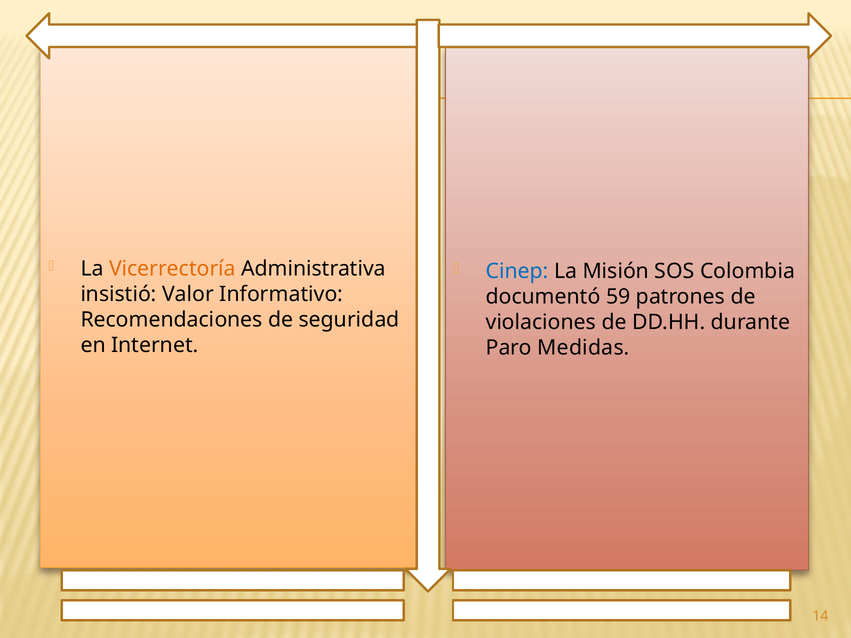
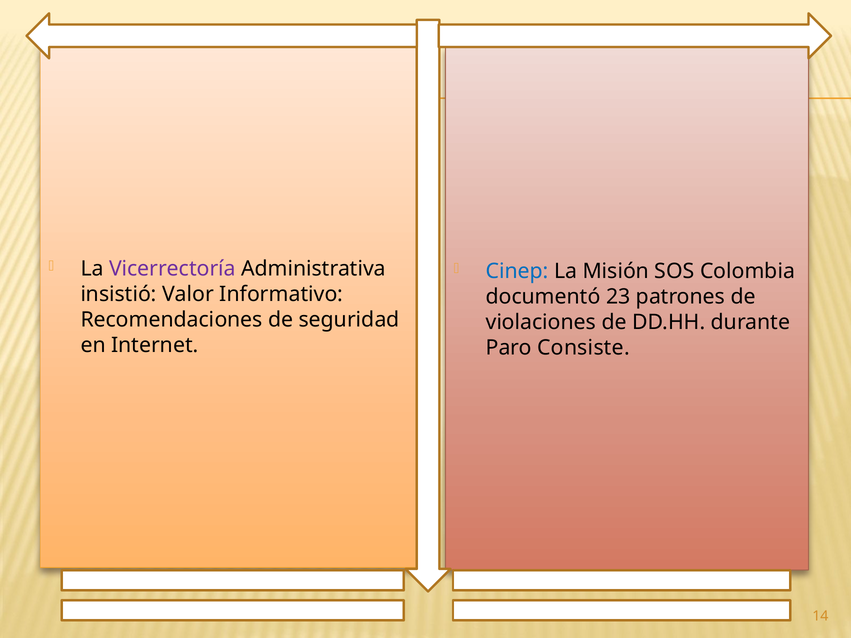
Vicerrectoría colour: orange -> purple
59: 59 -> 23
Medidas: Medidas -> Consiste
